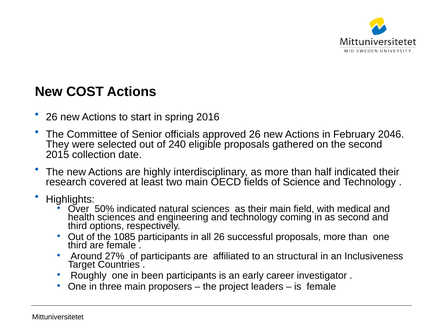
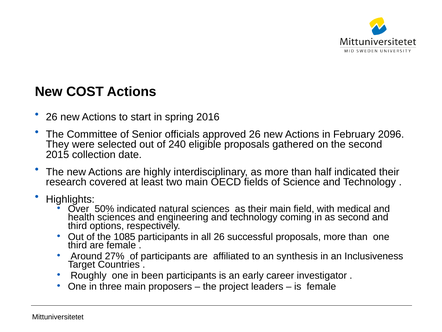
2046: 2046 -> 2096
structural: structural -> synthesis
